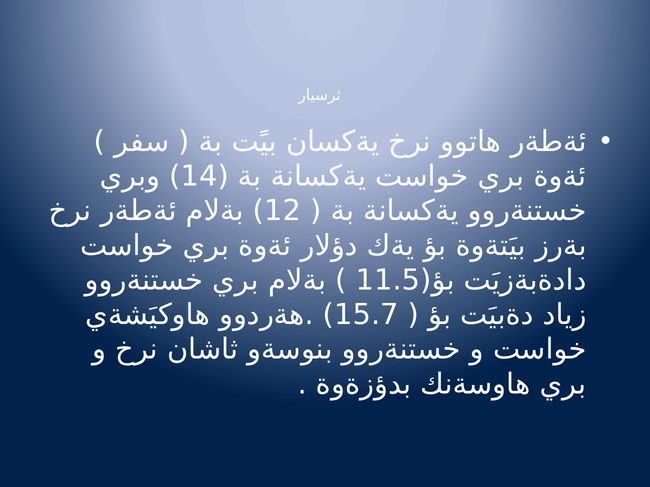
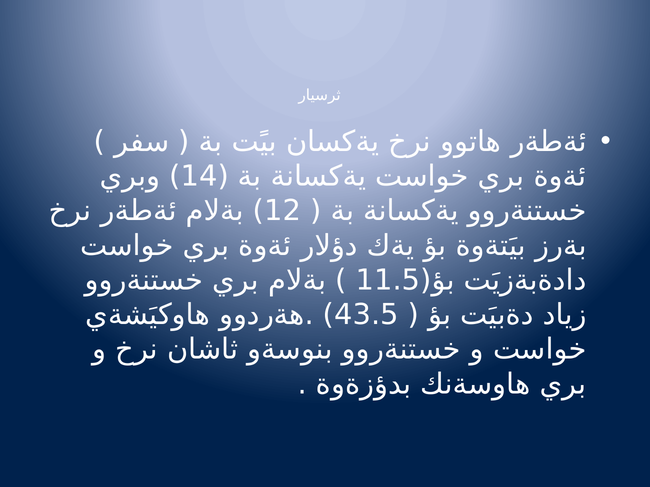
15.7: 15.7 -> 43.5
